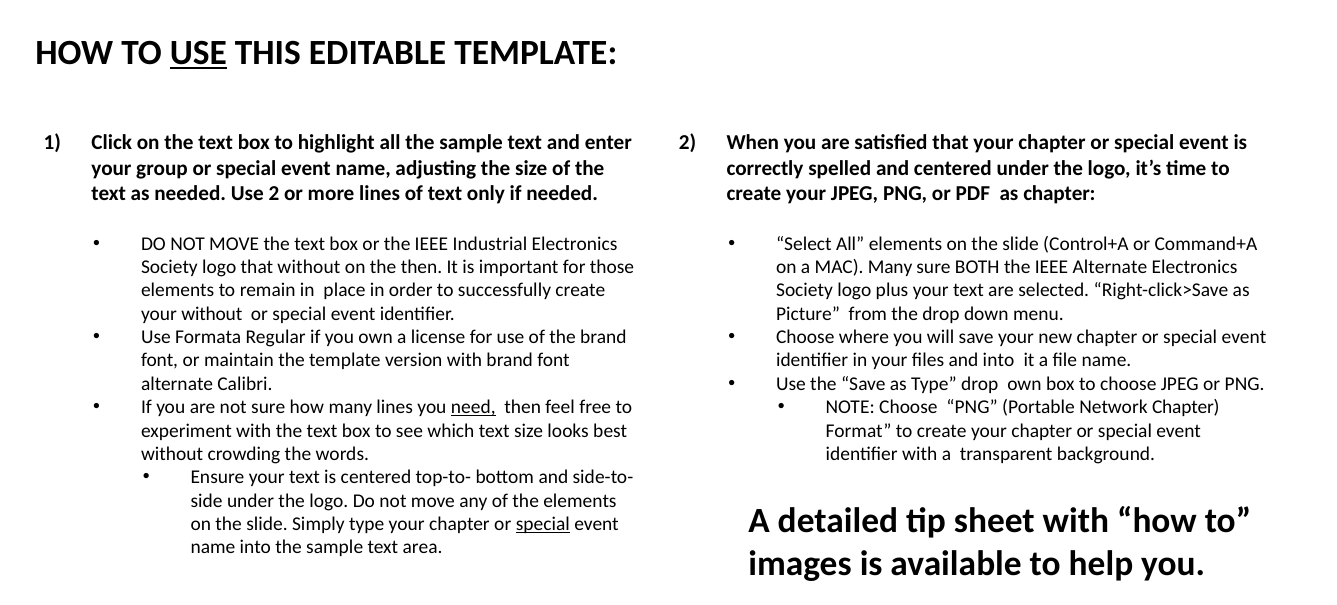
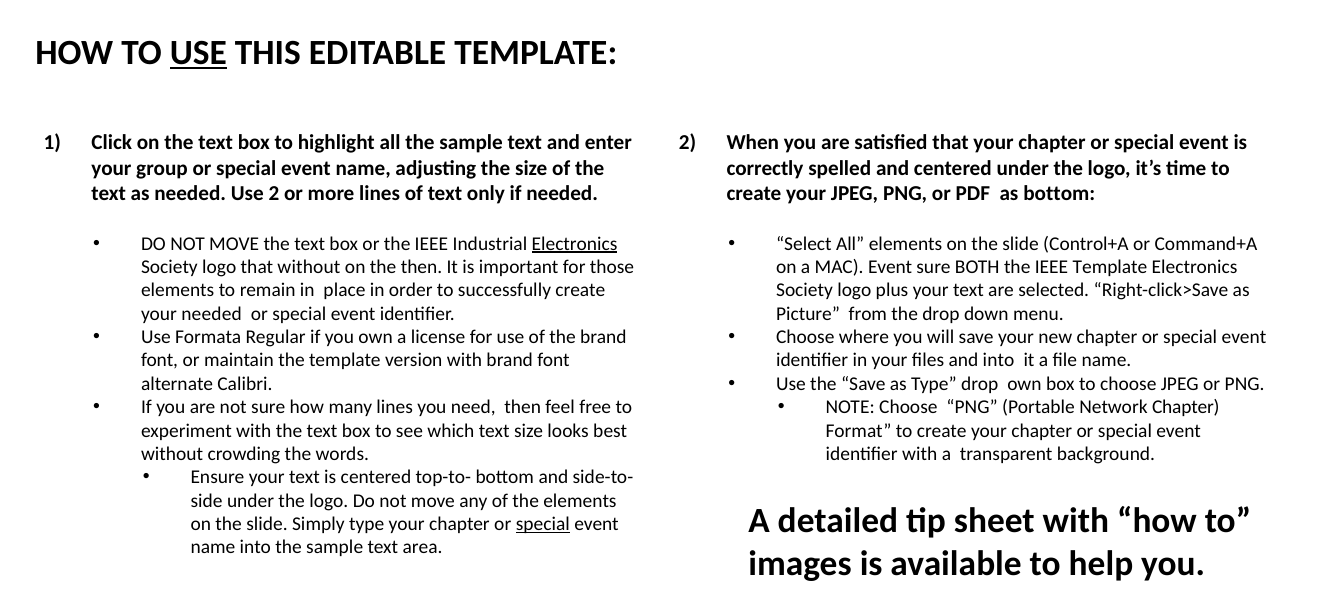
as chapter: chapter -> bottom
Electronics at (575, 244) underline: none -> present
MAC Many: Many -> Event
IEEE Alternate: Alternate -> Template
your without: without -> needed
need underline: present -> none
